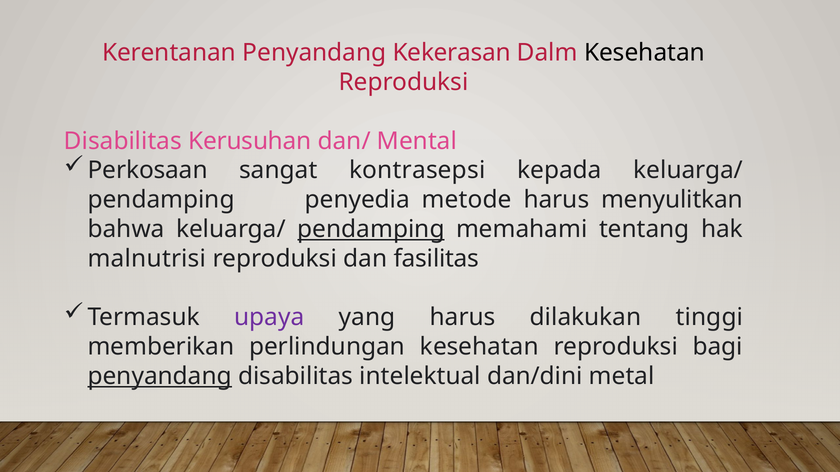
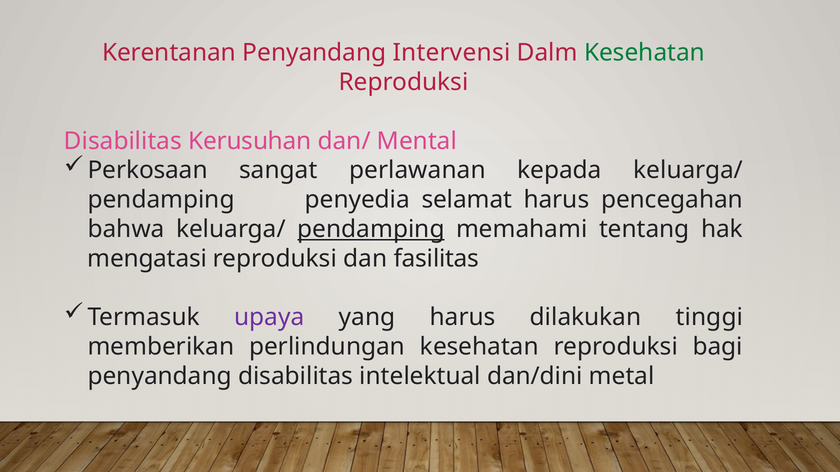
Kekerasan: Kekerasan -> Intervensi
Kesehatan at (645, 53) colour: black -> green
kontrasepsi: kontrasepsi -> perlawanan
metode: metode -> selamat
menyulitkan: menyulitkan -> pencegahan
malnutrisi: malnutrisi -> mengatasi
penyandang at (160, 376) underline: present -> none
